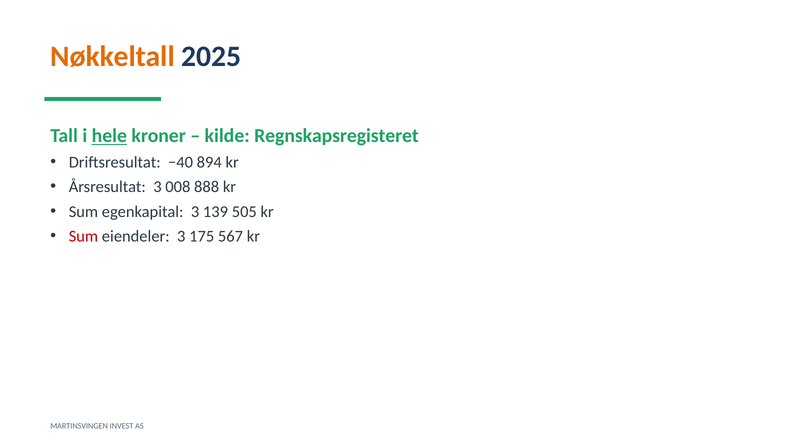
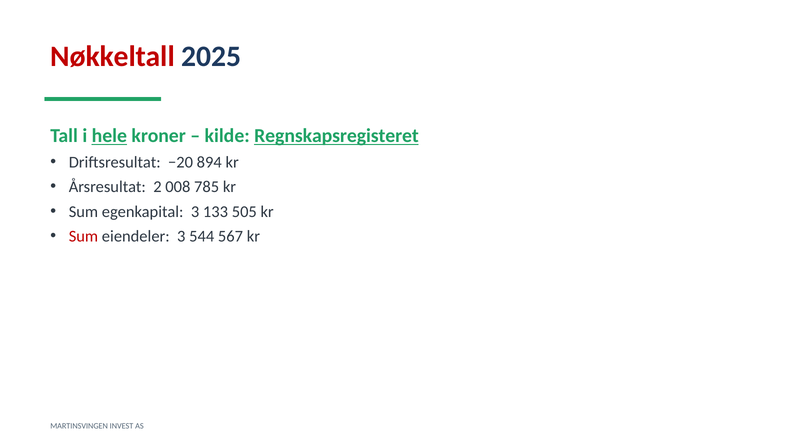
Nøkkeltall colour: orange -> red
Regnskapsregisteret underline: none -> present
−40: −40 -> −20
Årsresultat 3: 3 -> 2
888: 888 -> 785
139: 139 -> 133
175: 175 -> 544
